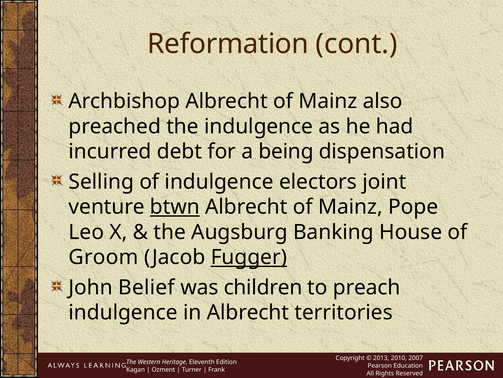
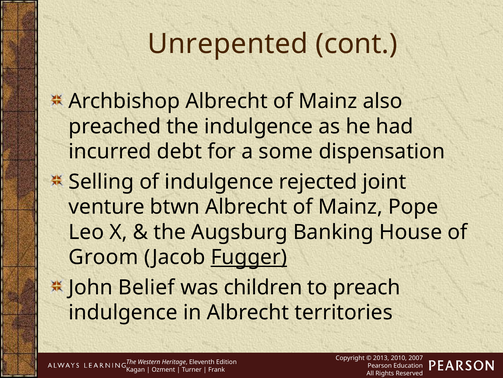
Reformation: Reformation -> Unrepented
being: being -> some
electors: electors -> rejected
btwn underline: present -> none
